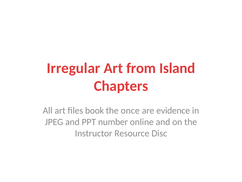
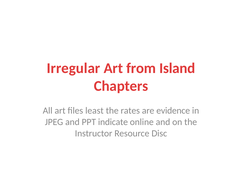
book: book -> least
once: once -> rates
number: number -> indicate
